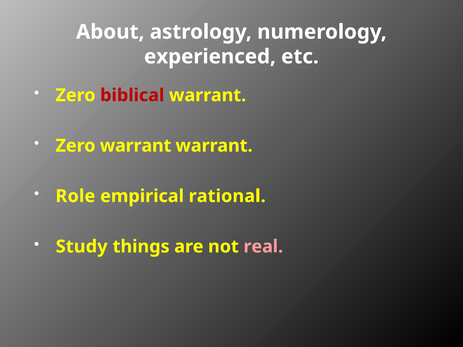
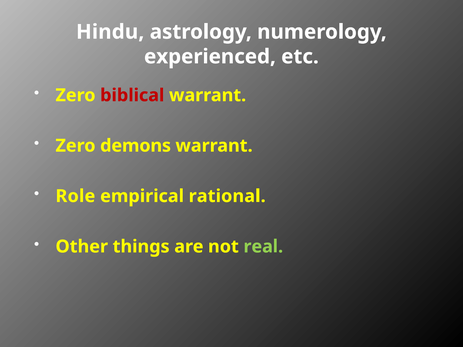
About: About -> Hindu
Zero warrant: warrant -> demons
Study: Study -> Other
real colour: pink -> light green
